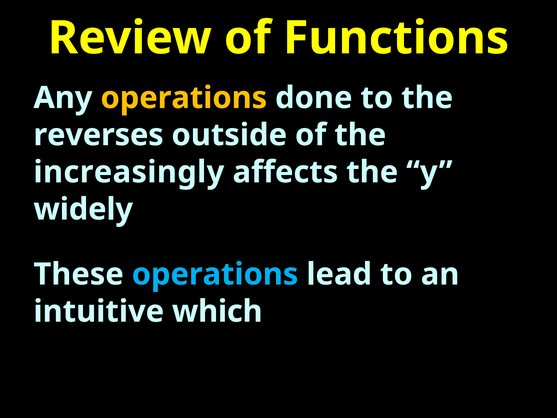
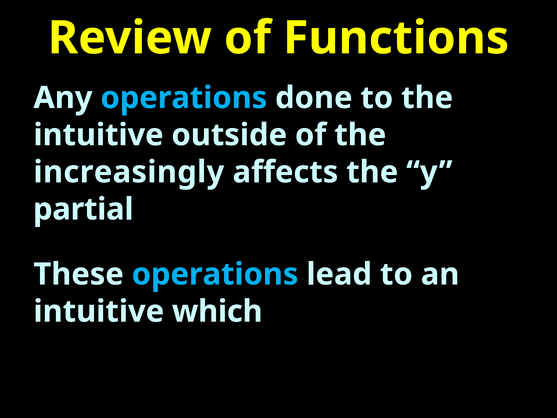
operations at (184, 98) colour: yellow -> light blue
reverses at (99, 135): reverses -> intuitive
widely: widely -> partial
